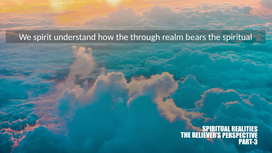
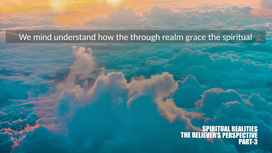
spirit: spirit -> mind
bears: bears -> grace
